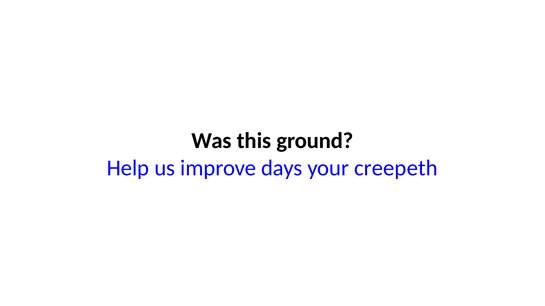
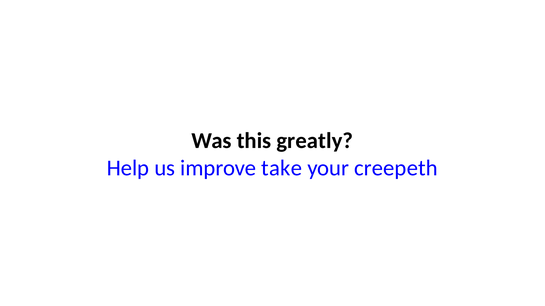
ground: ground -> greatly
days: days -> take
